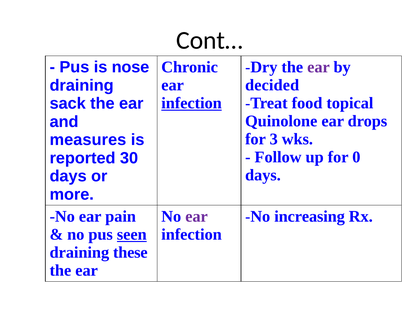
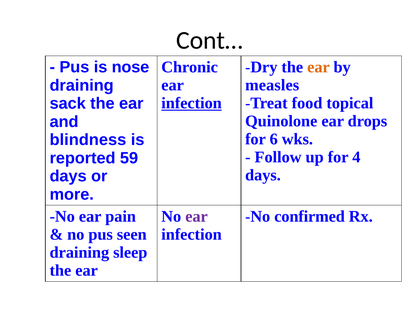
ear at (318, 67) colour: purple -> orange
decided: decided -> measles
3: 3 -> 6
measures: measures -> blindness
0: 0 -> 4
30: 30 -> 59
increasing: increasing -> confirmed
seen underline: present -> none
these: these -> sleep
